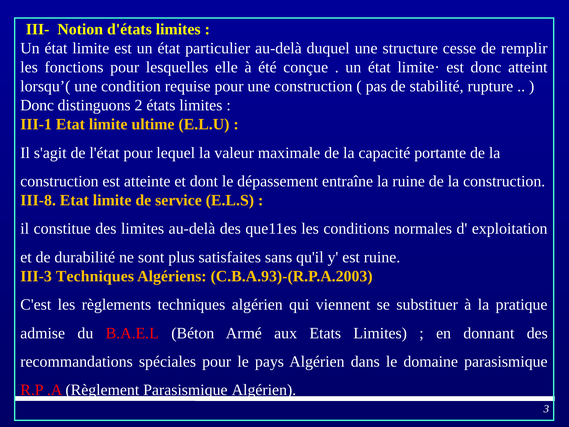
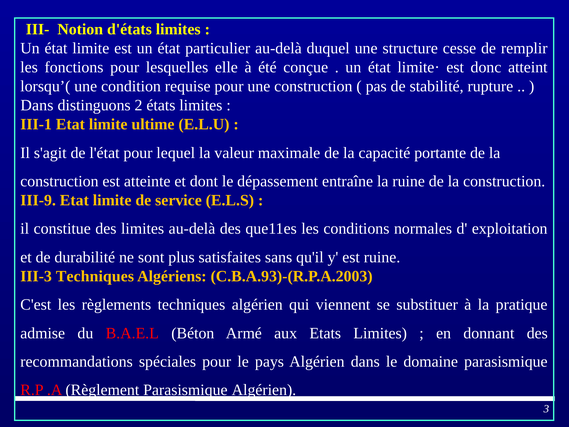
Donc at (37, 105): Donc -> Dans
III-8: III-8 -> III-9
